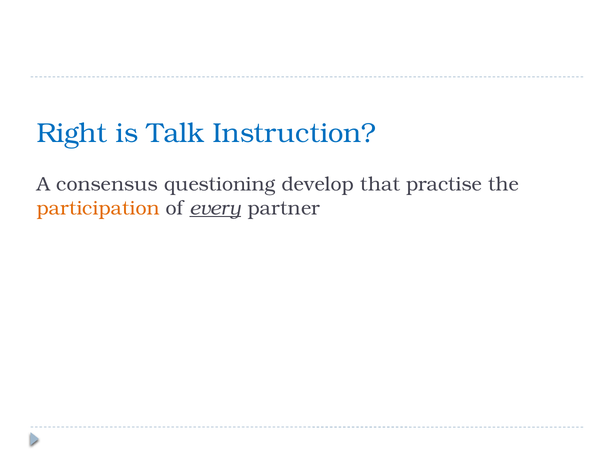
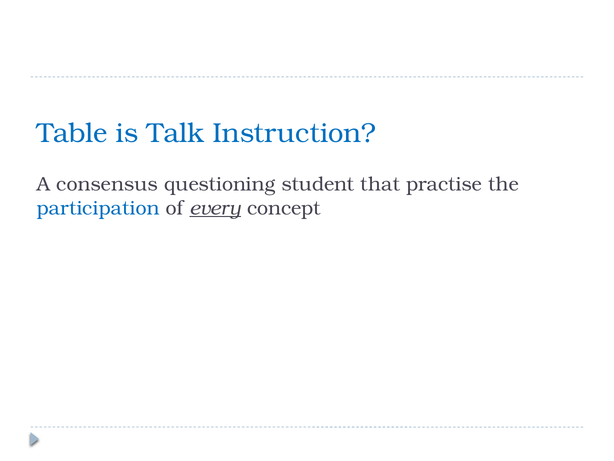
Right: Right -> Table
develop: develop -> student
participation colour: orange -> blue
partner: partner -> concept
